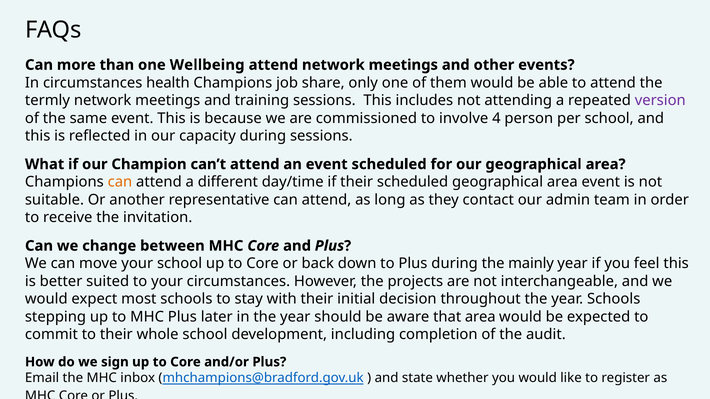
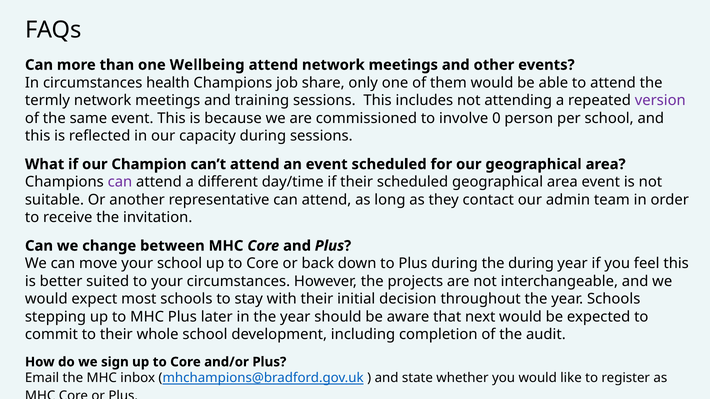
4: 4 -> 0
can at (120, 182) colour: orange -> purple
the mainly: mainly -> during
that area: area -> next
